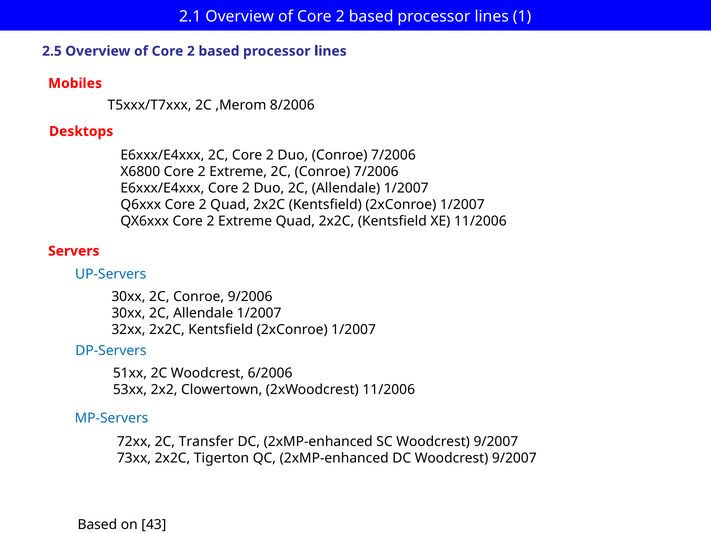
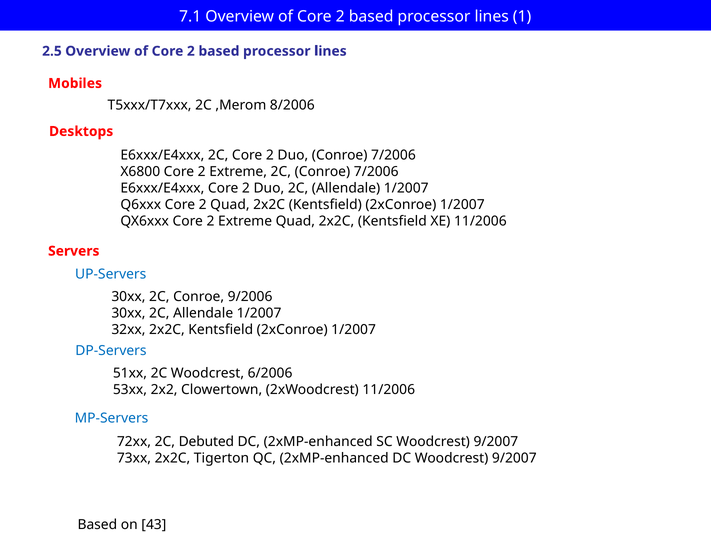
2.1: 2.1 -> 7.1
Transfer: Transfer -> Debuted
